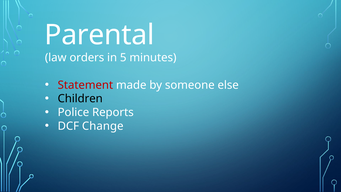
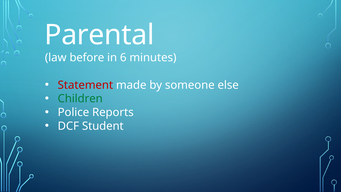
orders: orders -> before
5: 5 -> 6
Children colour: black -> green
Change: Change -> Student
